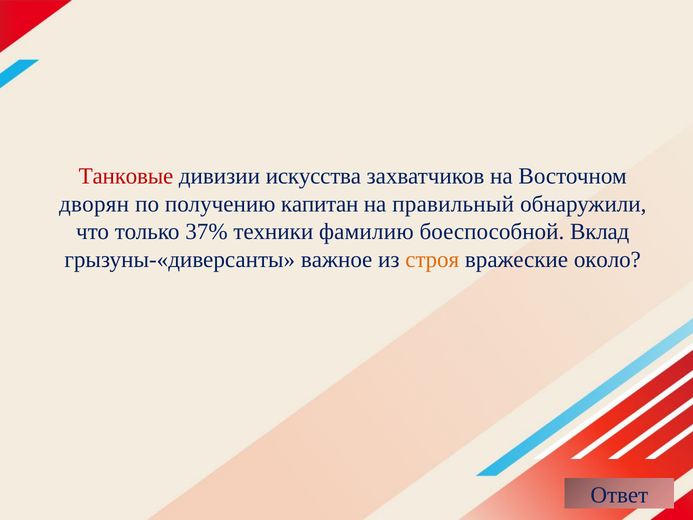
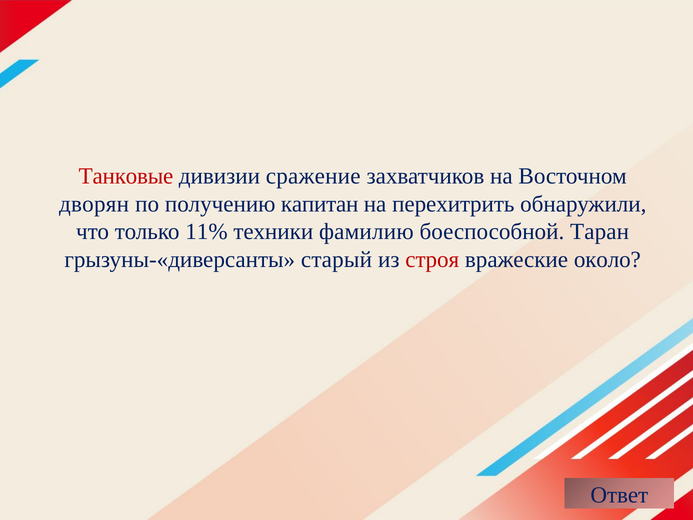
искусства: искусства -> сражение
правильный: правильный -> перехитрить
37%: 37% -> 11%
Вклад: Вклад -> Таран
важное: важное -> старый
строя colour: orange -> red
